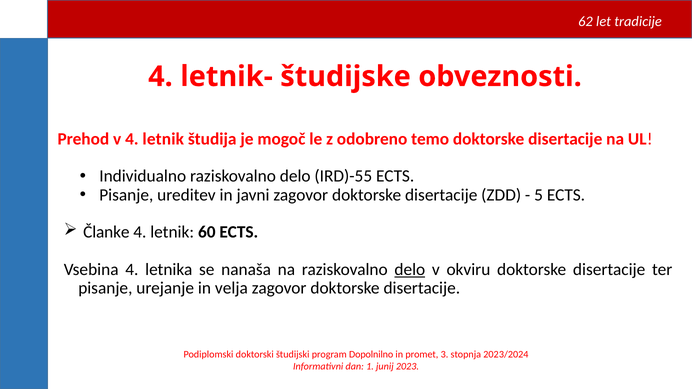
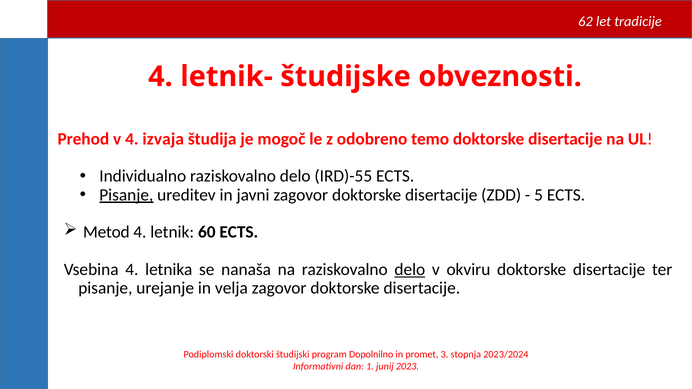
v 4 letnik: letnik -> izvaja
Pisanje at (126, 195) underline: none -> present
Članke: Članke -> Metod
